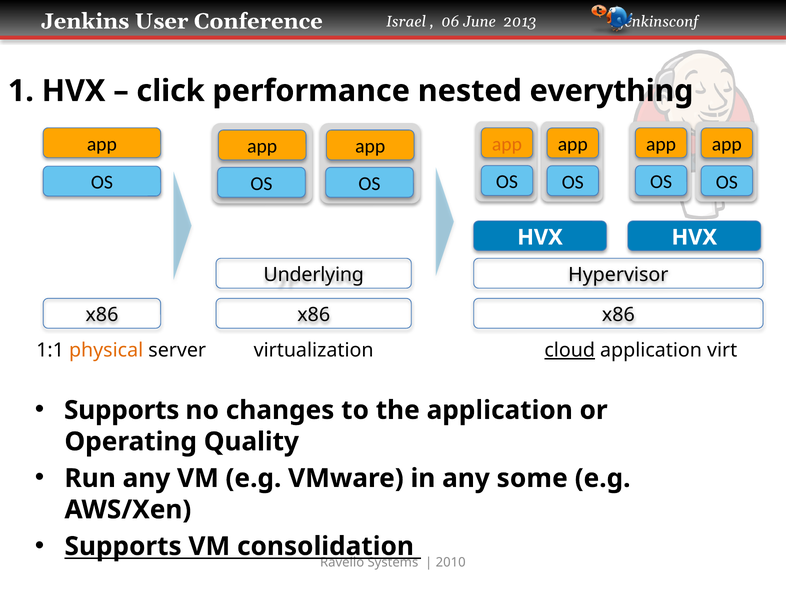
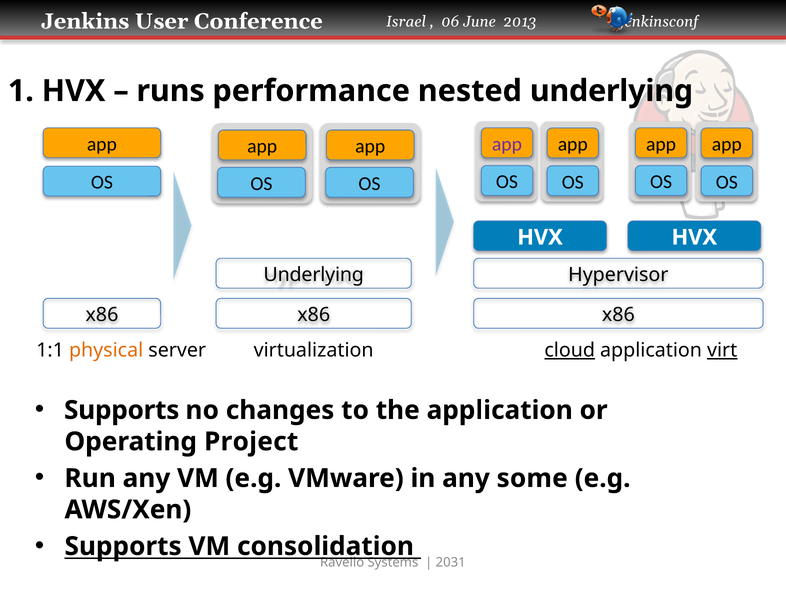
click: click -> runs
nested everything: everything -> underlying
app at (507, 144) colour: orange -> purple
virt underline: none -> present
Quality: Quality -> Project
2010: 2010 -> 2031
